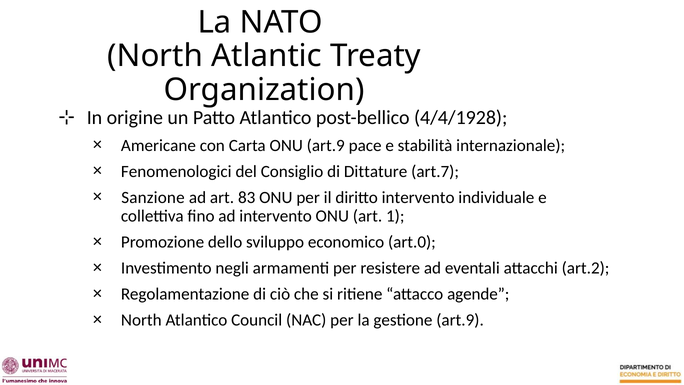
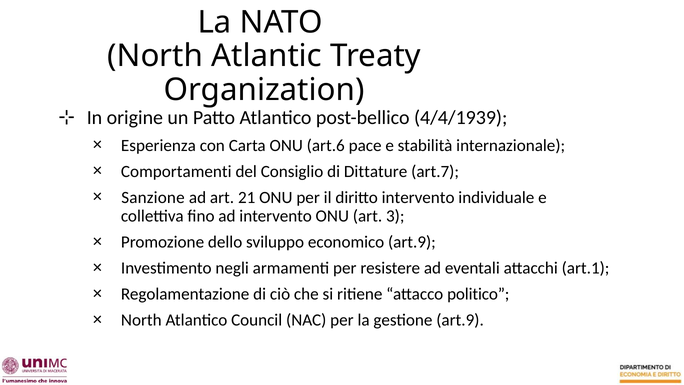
4/4/1928: 4/4/1928 -> 4/4/1939
Americane: Americane -> Esperienza
ONU art.9: art.9 -> art.6
Fenomenologici: Fenomenologici -> Comportamenti
83: 83 -> 21
1: 1 -> 3
economico art.0: art.0 -> art.9
art.2: art.2 -> art.1
agende: agende -> politico
